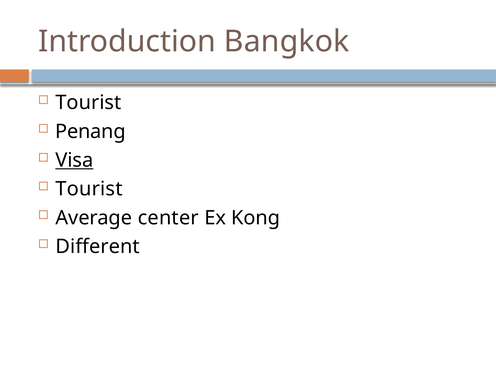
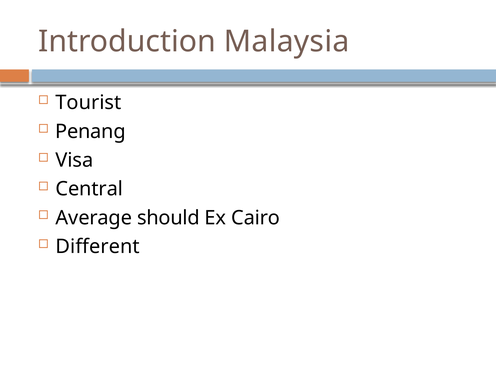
Bangkok: Bangkok -> Malaysia
Visa underline: present -> none
Tourist at (89, 189): Tourist -> Central
center: center -> should
Kong: Kong -> Cairo
